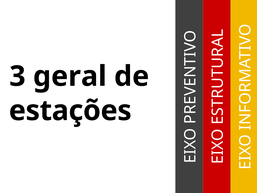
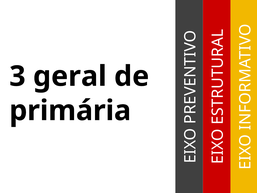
estações: estações -> primária
